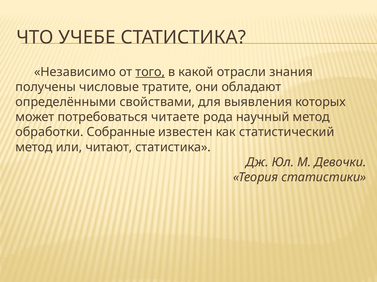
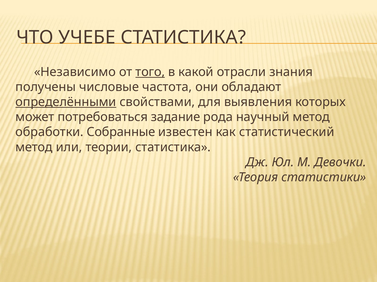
тратите: тратите -> частота
определёнными underline: none -> present
читаете: читаете -> задание
читают: читают -> теории
